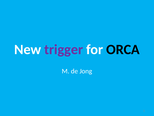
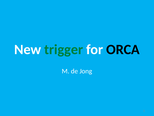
trigger colour: purple -> green
